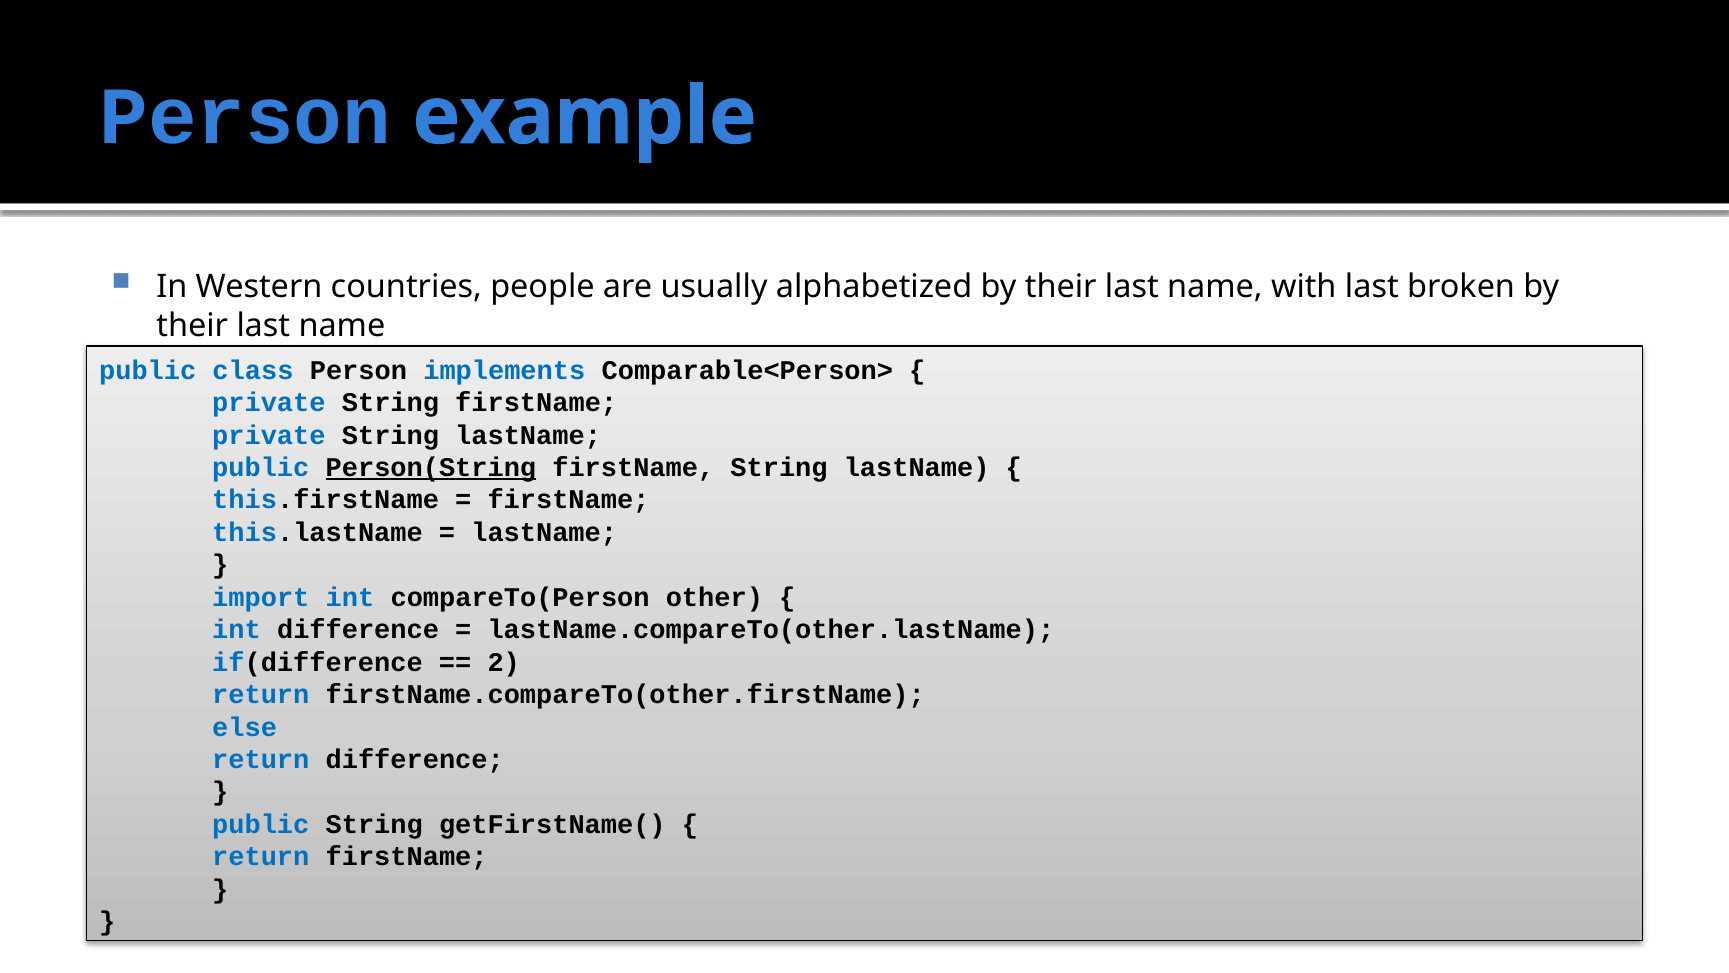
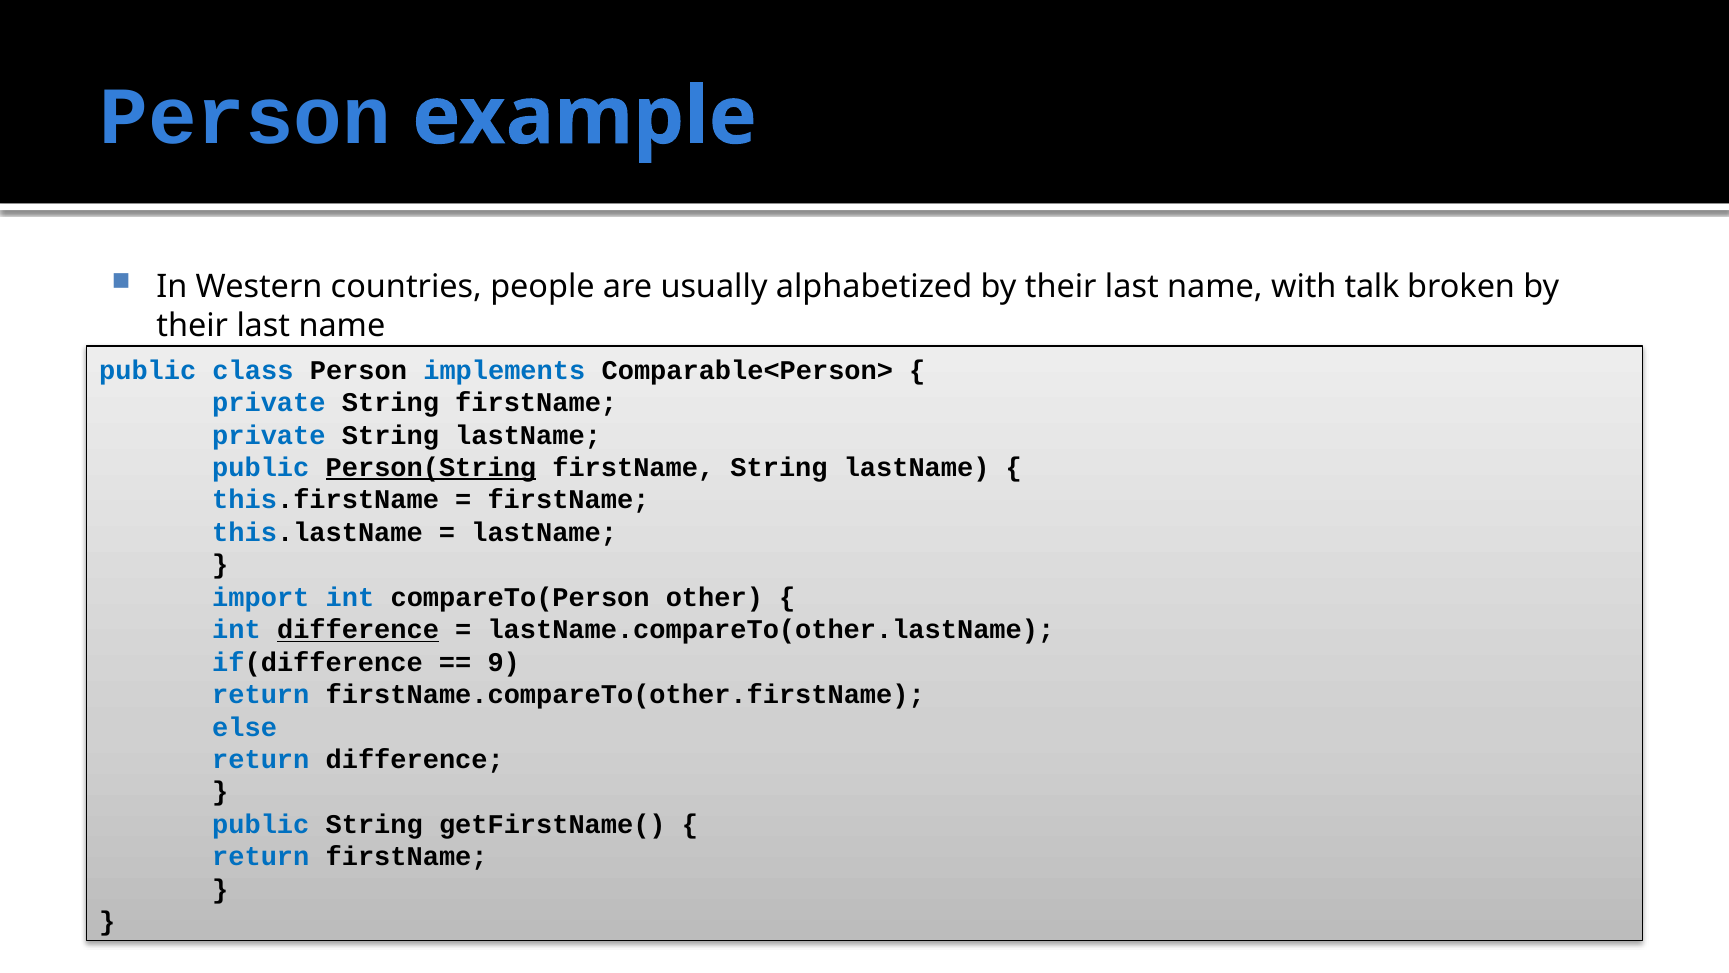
with last: last -> talk
difference at (358, 630) underline: none -> present
2: 2 -> 9
